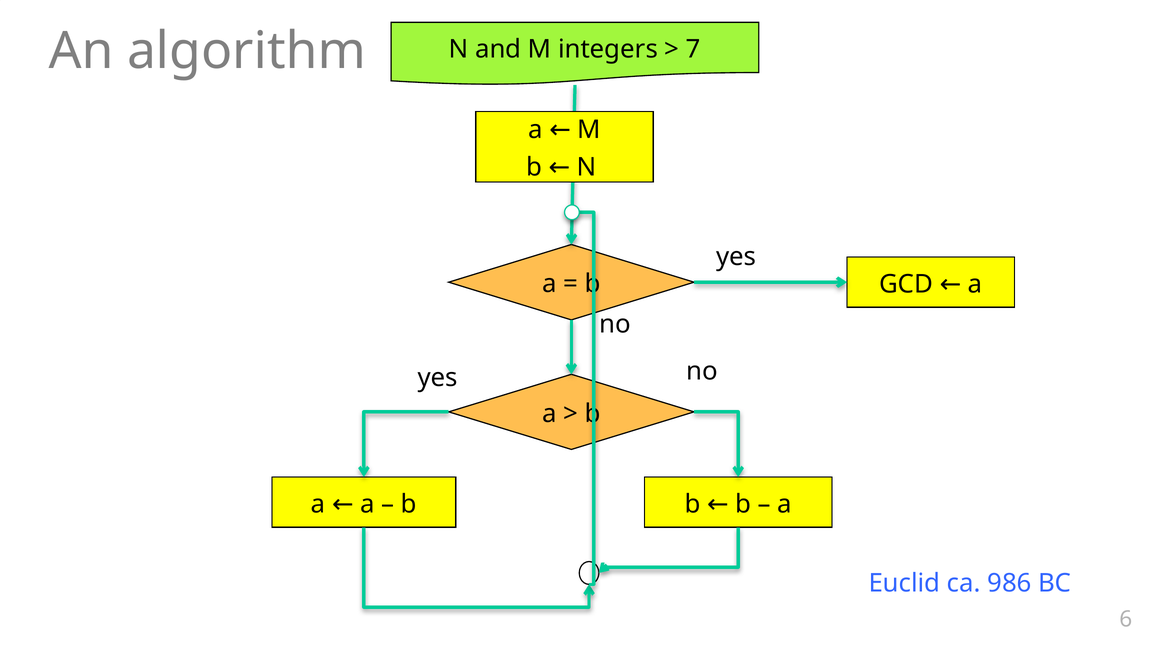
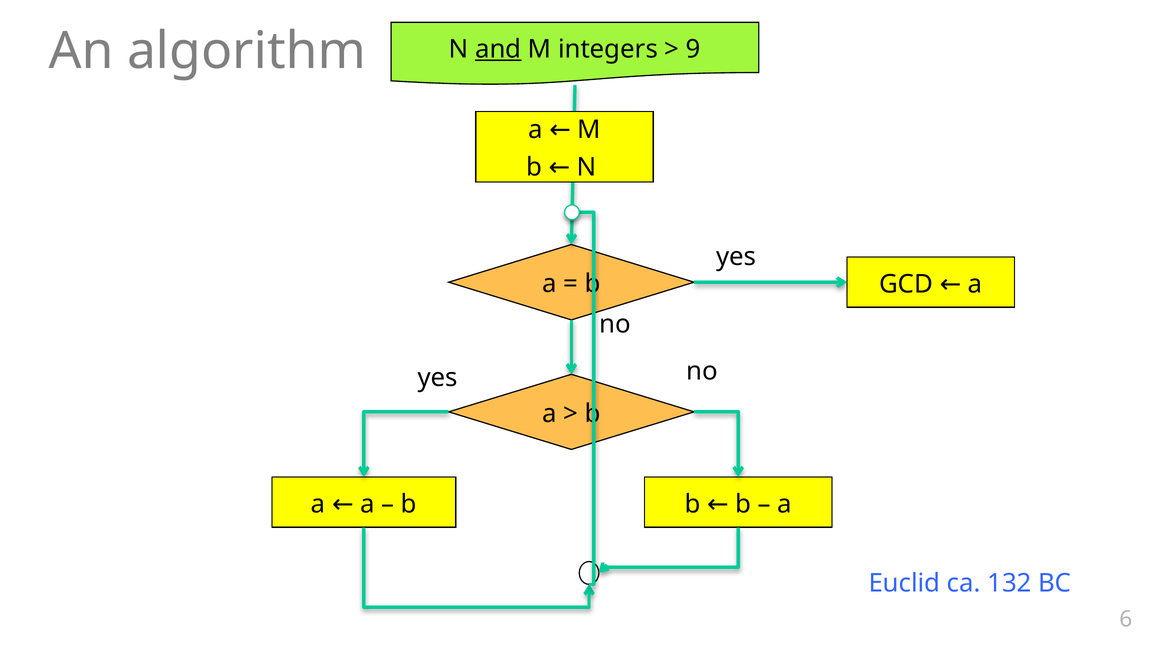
and underline: none -> present
7: 7 -> 9
986: 986 -> 132
